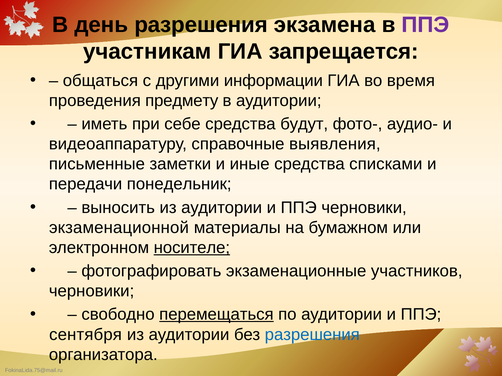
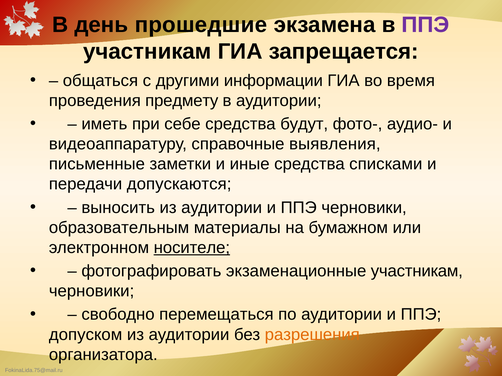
день разрешения: разрешения -> прошедшие
понедельник: понедельник -> допускаются
экзаменационной: экзаменационной -> образовательным
экзаменационные участников: участников -> участникам
перемещаться underline: present -> none
сентября: сентября -> допуском
разрешения at (312, 335) colour: blue -> orange
